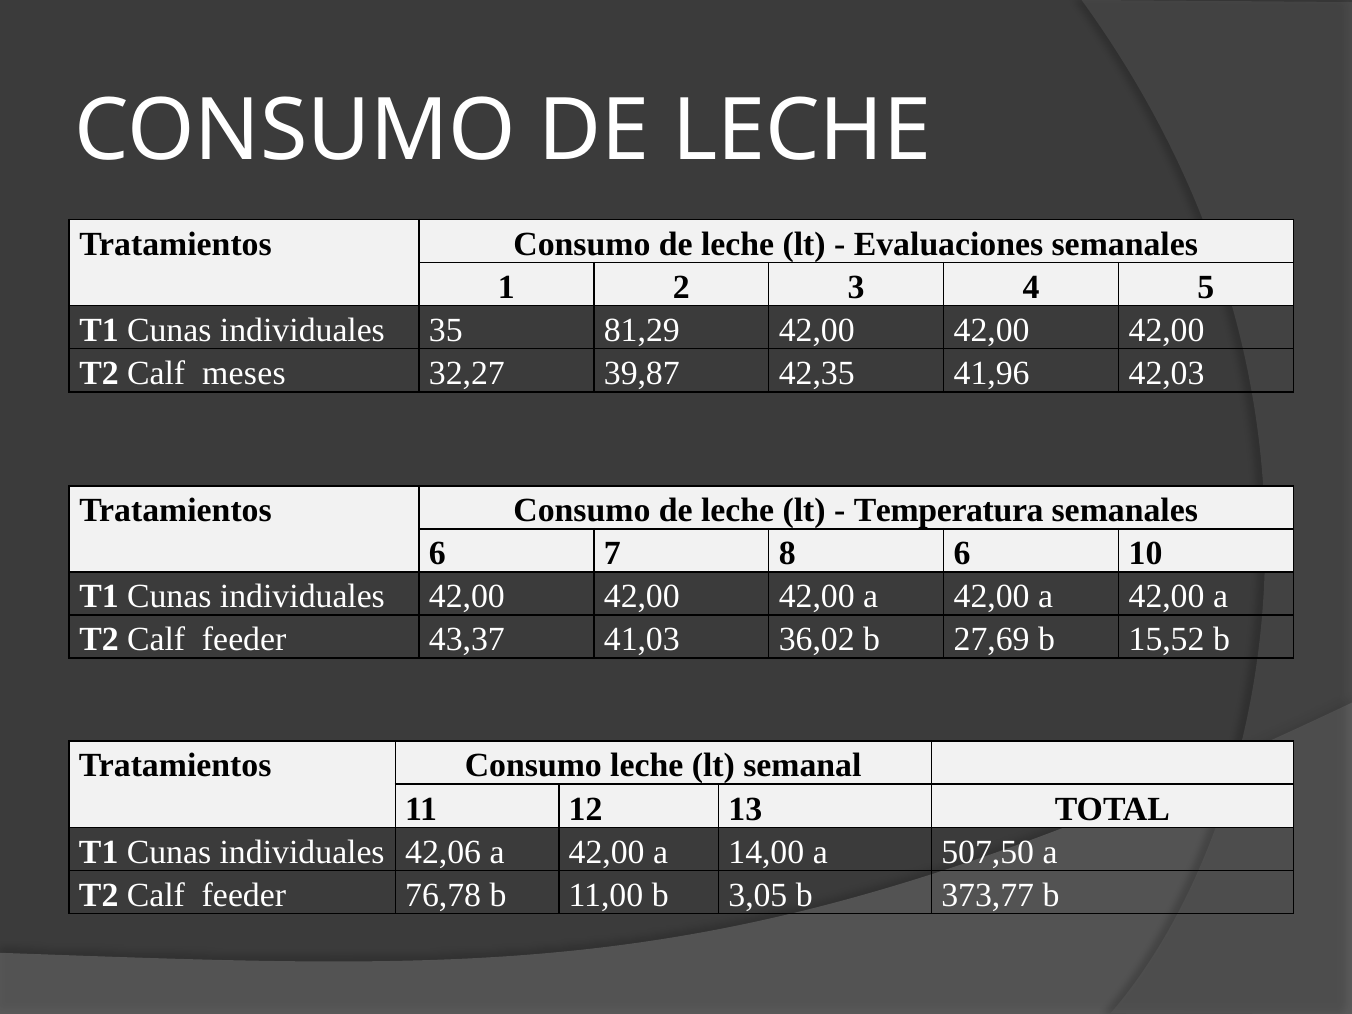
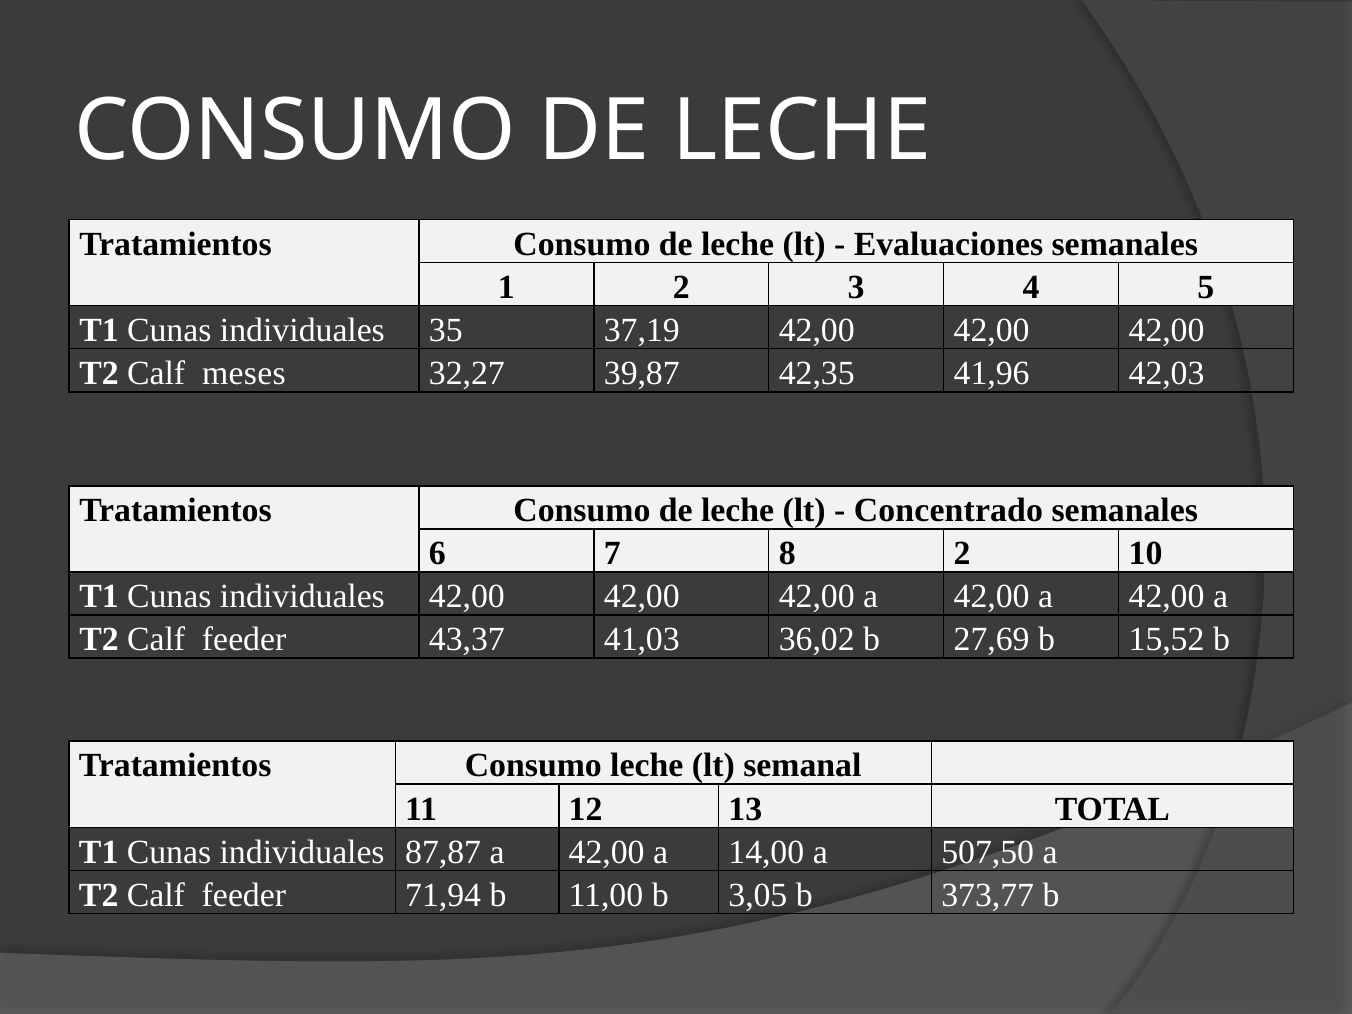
81,29: 81,29 -> 37,19
Temperatura: Temperatura -> Concentrado
8 6: 6 -> 2
42,06: 42,06 -> 87,87
76,78: 76,78 -> 71,94
